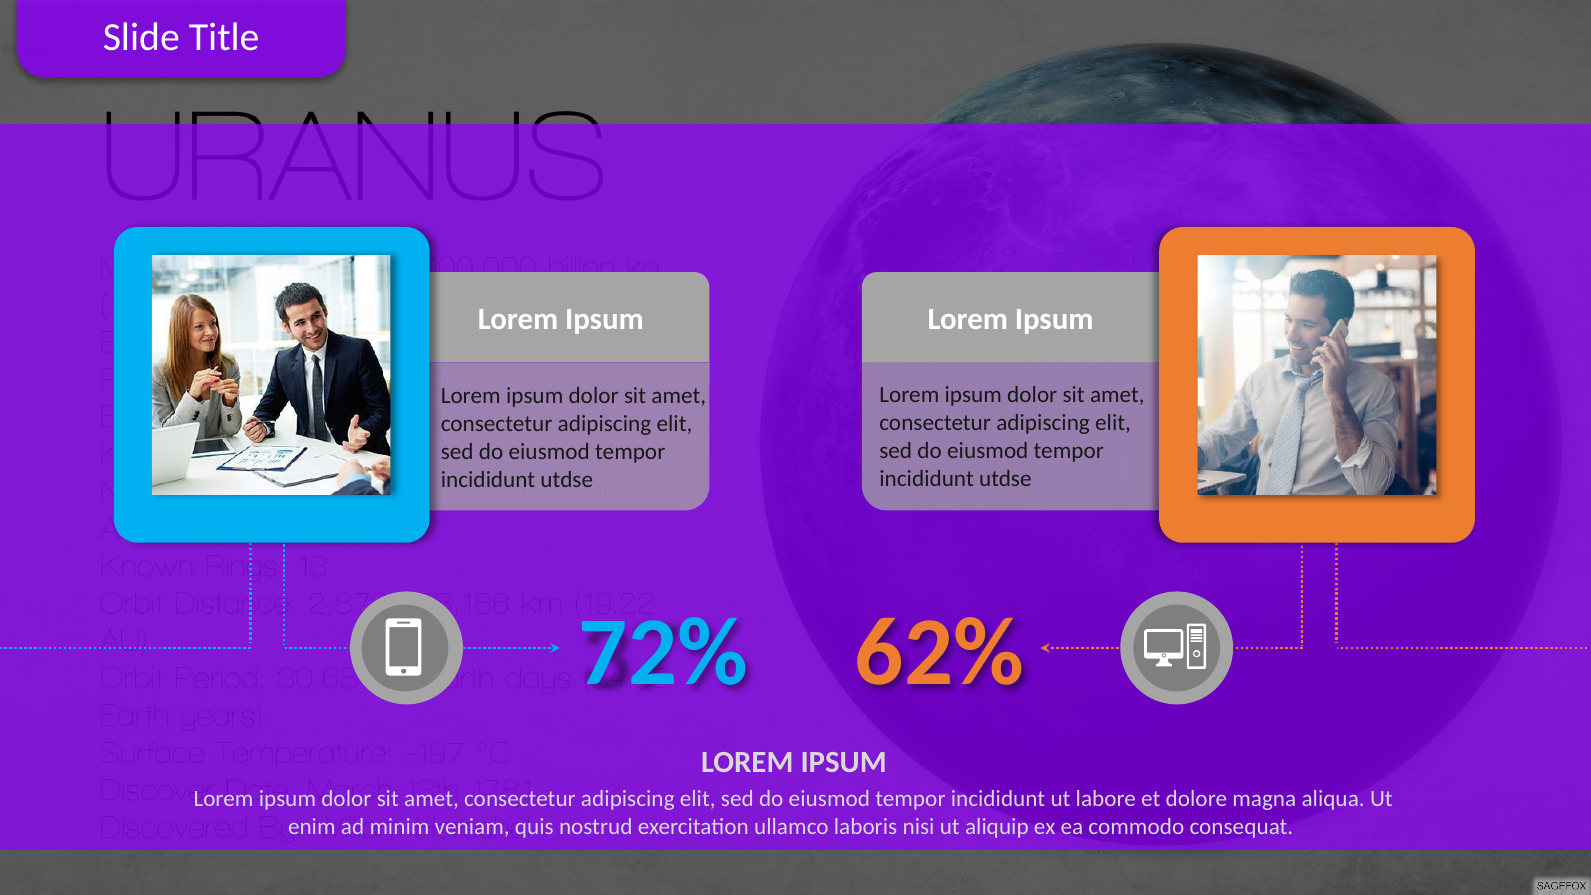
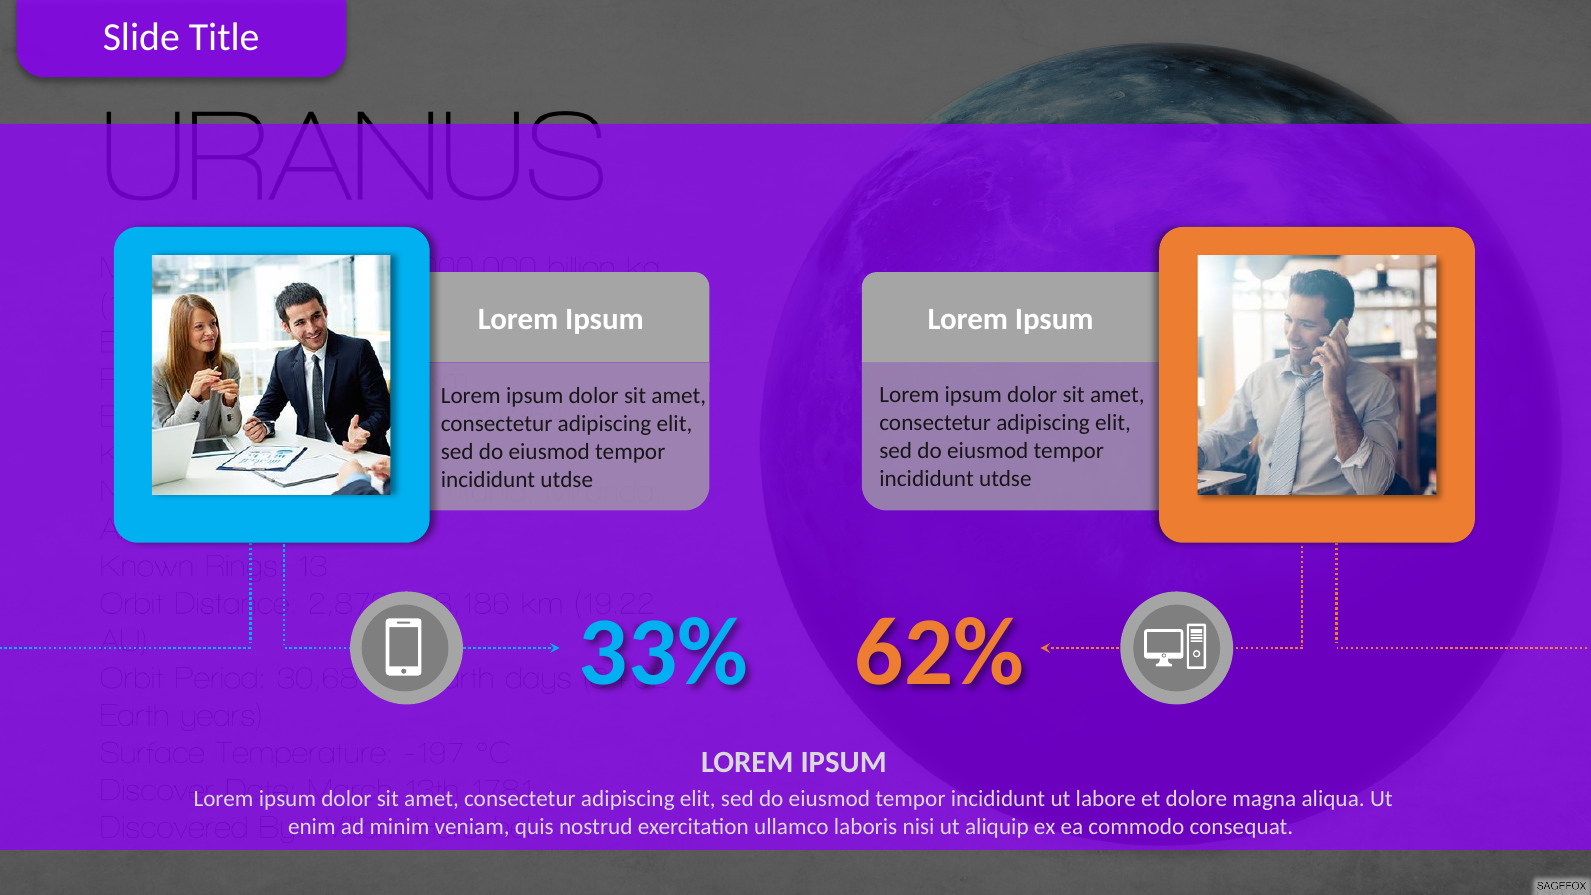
72%: 72% -> 33%
